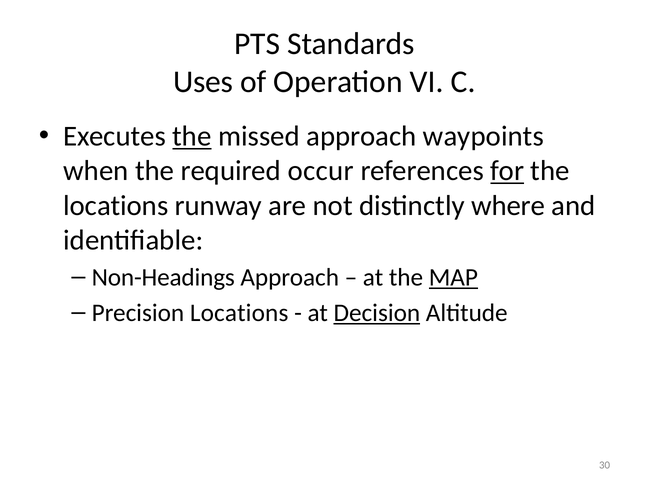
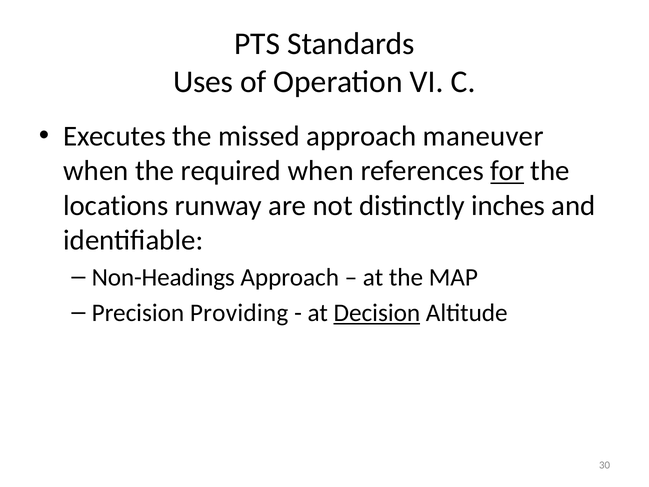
the at (192, 136) underline: present -> none
waypoints: waypoints -> maneuver
required occur: occur -> when
where: where -> inches
MAP underline: present -> none
Precision Locations: Locations -> Providing
